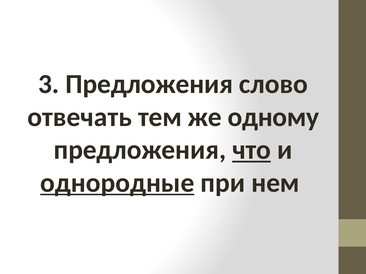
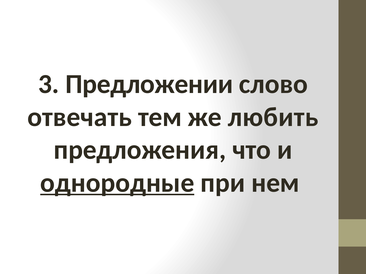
3 Предложения: Предложения -> Предложении
одному: одному -> любить
что underline: present -> none
